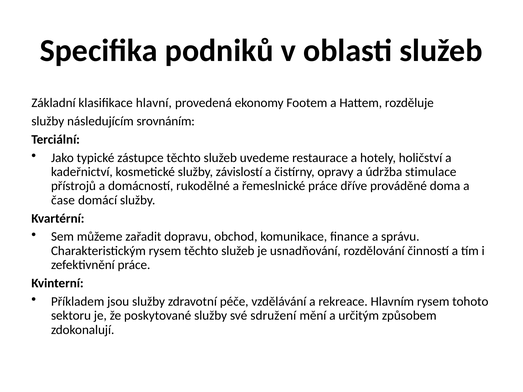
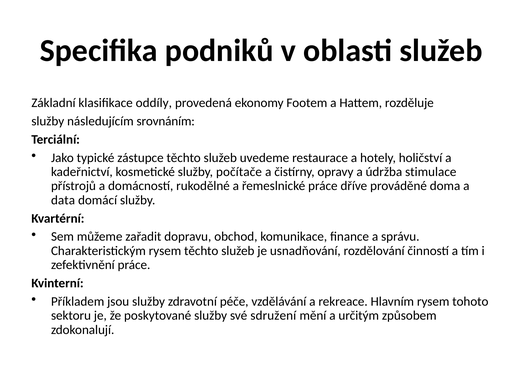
hlavní: hlavní -> oddíly
závislostí: závislostí -> počítače
čase: čase -> data
